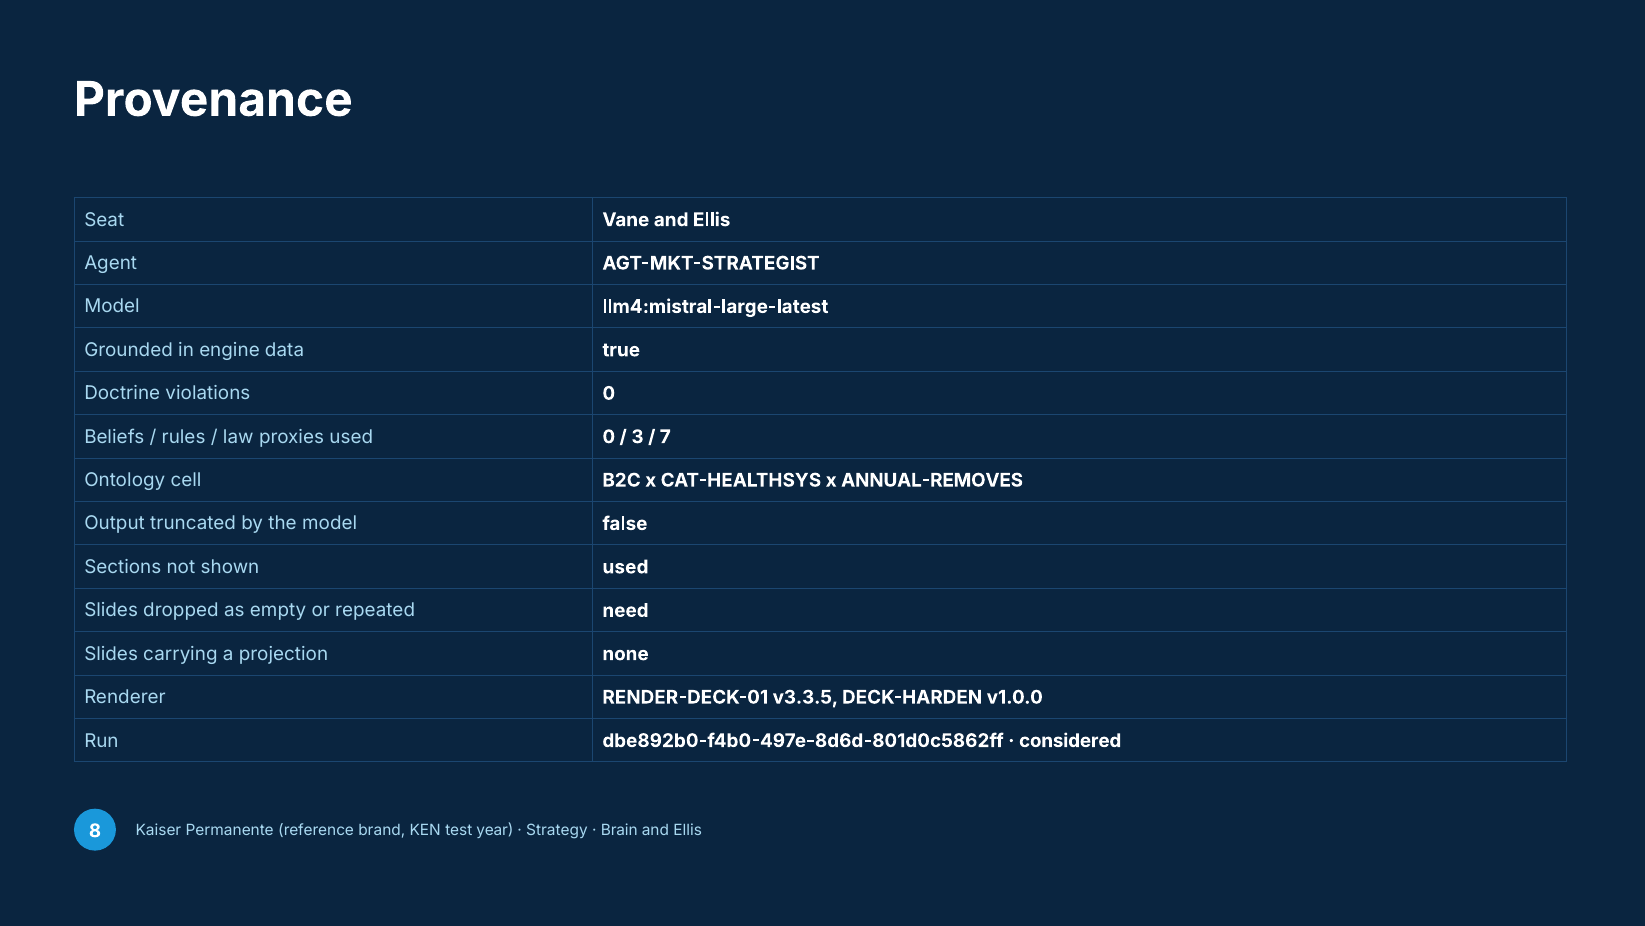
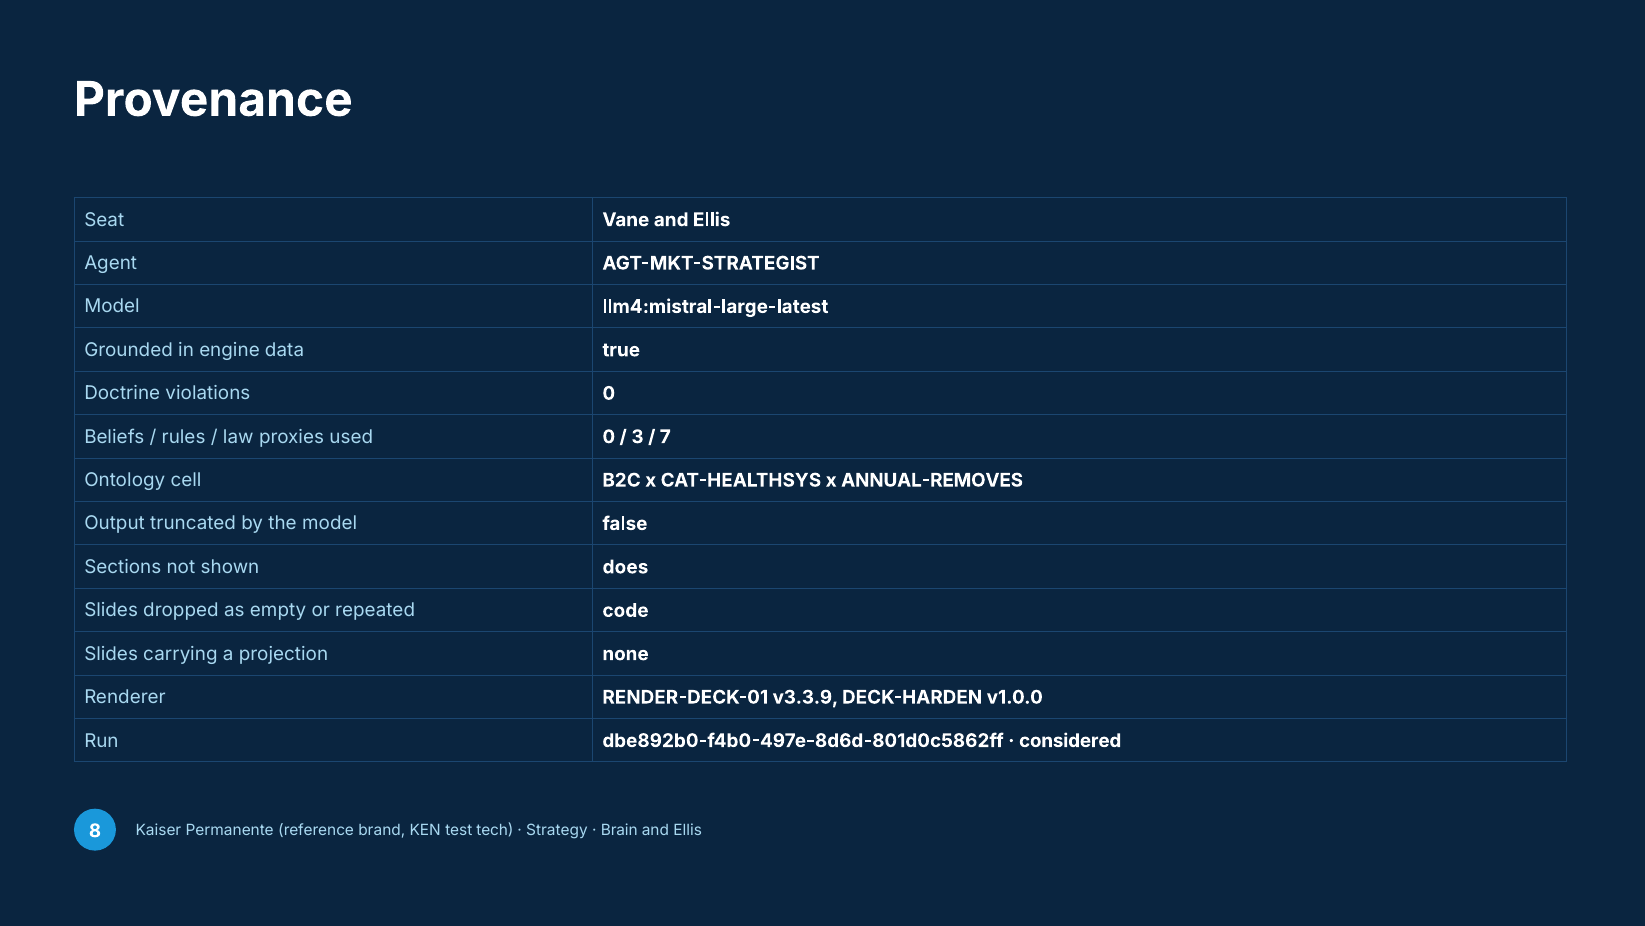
shown used: used -> does
need: need -> code
v3.3.5: v3.3.5 -> v3.3.9
year: year -> tech
